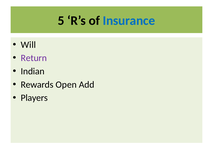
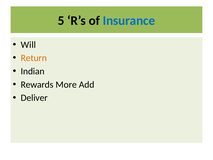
Return colour: purple -> orange
Open: Open -> More
Players: Players -> Deliver
